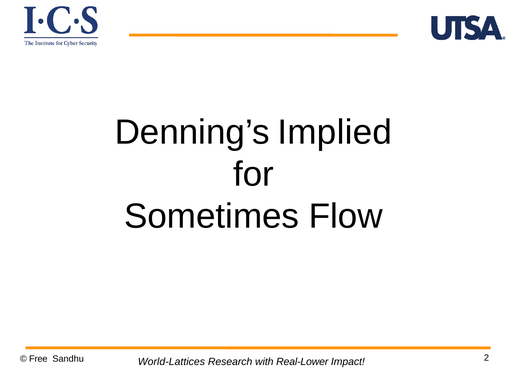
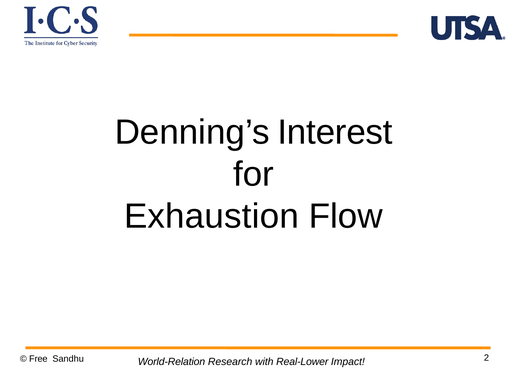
Implied: Implied -> Interest
Sometimes: Sometimes -> Exhaustion
World-Lattices: World-Lattices -> World-Relation
